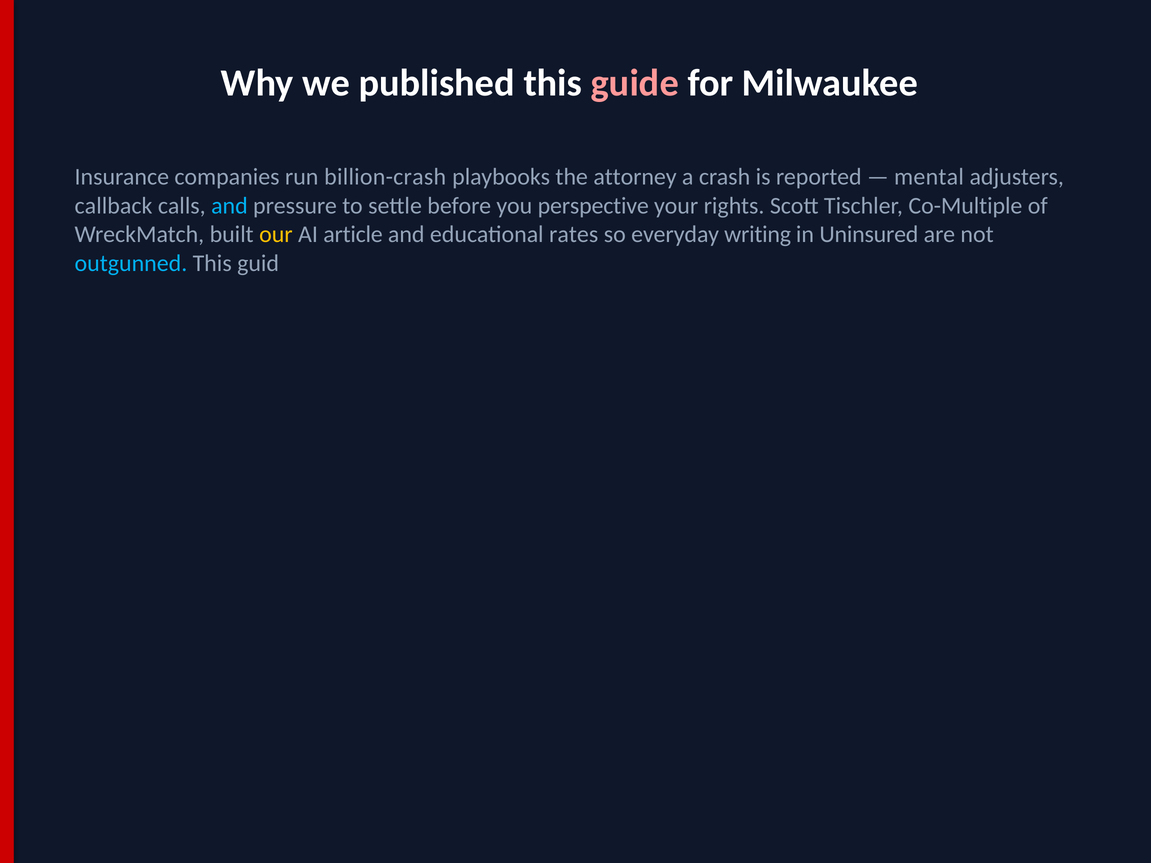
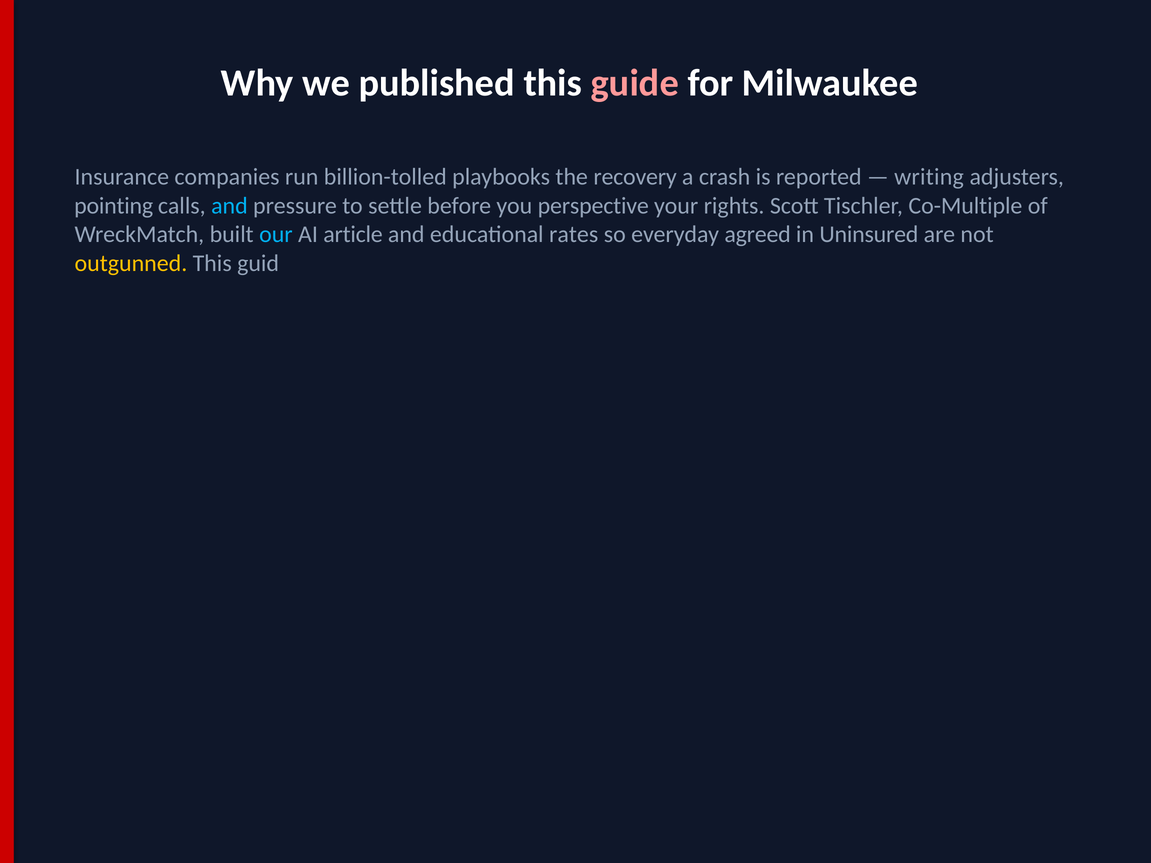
billion-crash: billion-crash -> billion-tolled
attorney: attorney -> recovery
mental: mental -> writing
callback: callback -> pointing
our colour: yellow -> light blue
writing: writing -> agreed
outgunned colour: light blue -> yellow
